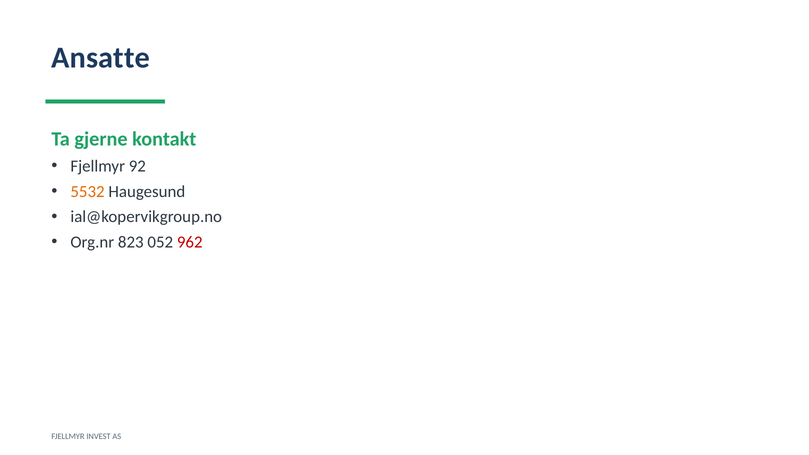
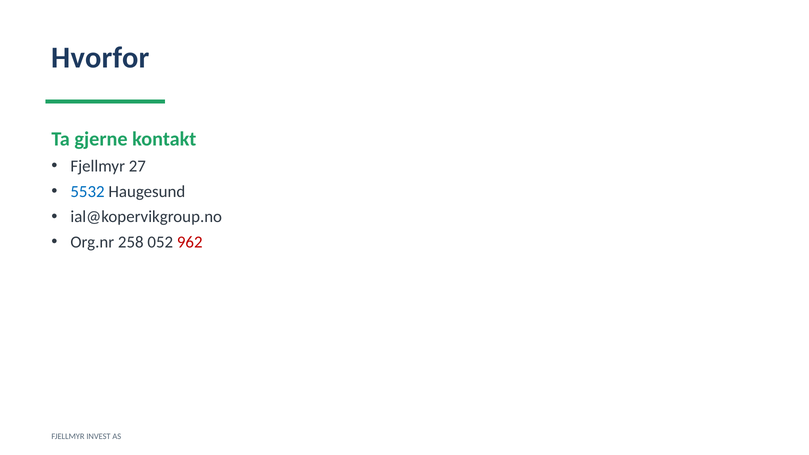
Ansatte: Ansatte -> Hvorfor
92: 92 -> 27
5532 colour: orange -> blue
823: 823 -> 258
